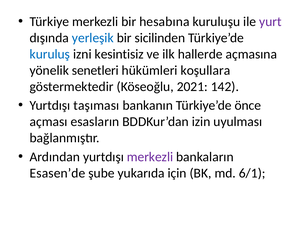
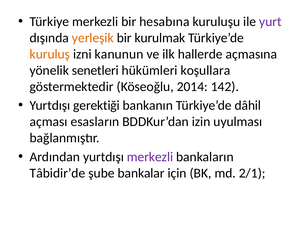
yerleşik colour: blue -> orange
sicilinden: sicilinden -> kurulmak
kuruluş colour: blue -> orange
kesintisiz: kesintisiz -> kanunun
2021: 2021 -> 2014
taşıması: taşıması -> gerektiği
önce: önce -> dâhil
Esasen’de: Esasen’de -> Tâbidir’de
yukarıda: yukarıda -> bankalar
6/1: 6/1 -> 2/1
